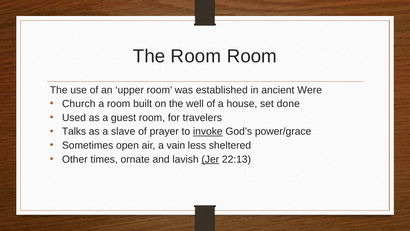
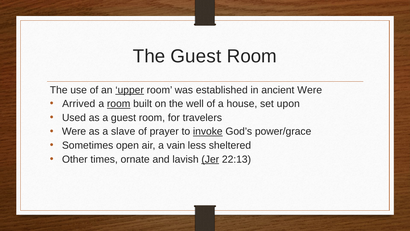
The Room: Room -> Guest
upper underline: none -> present
Church: Church -> Arrived
room at (119, 104) underline: none -> present
done: done -> upon
Talks at (74, 131): Talks -> Were
